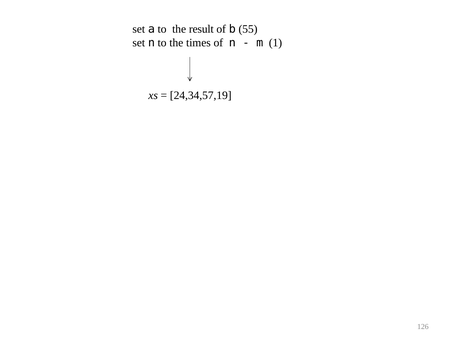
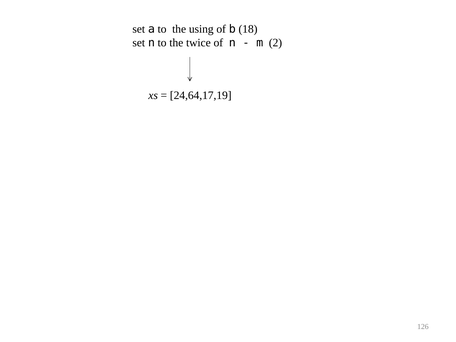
result: result -> using
55: 55 -> 18
times: times -> twice
1: 1 -> 2
24,34,57,19: 24,34,57,19 -> 24,64,17,19
